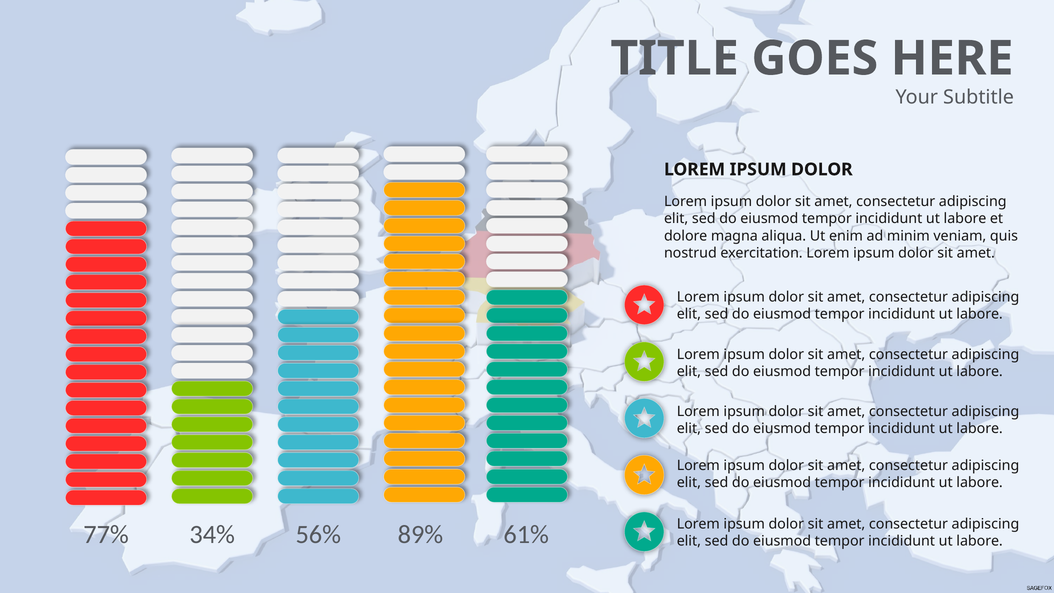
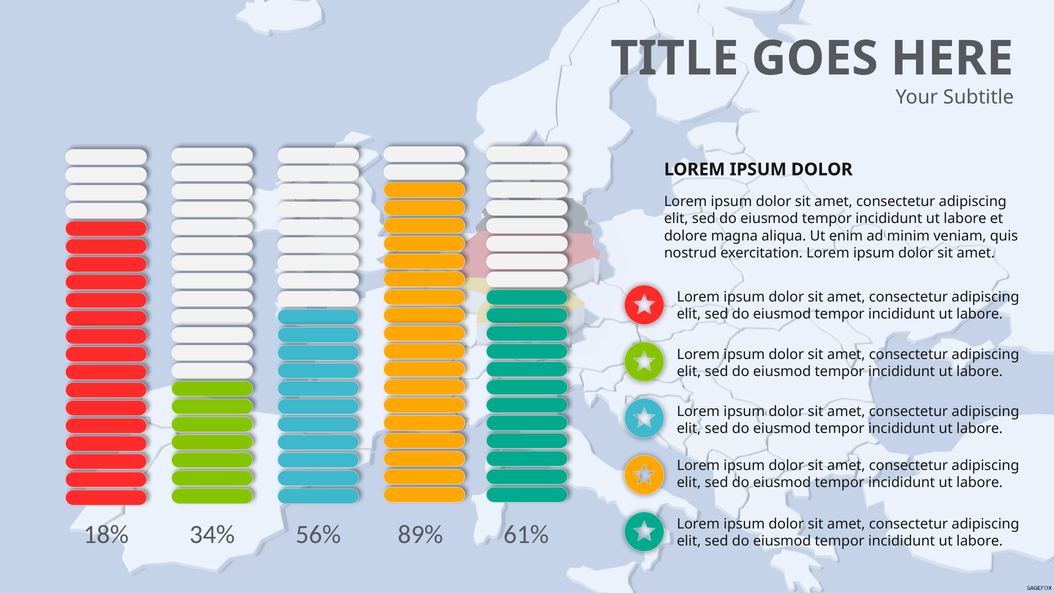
77%: 77% -> 18%
